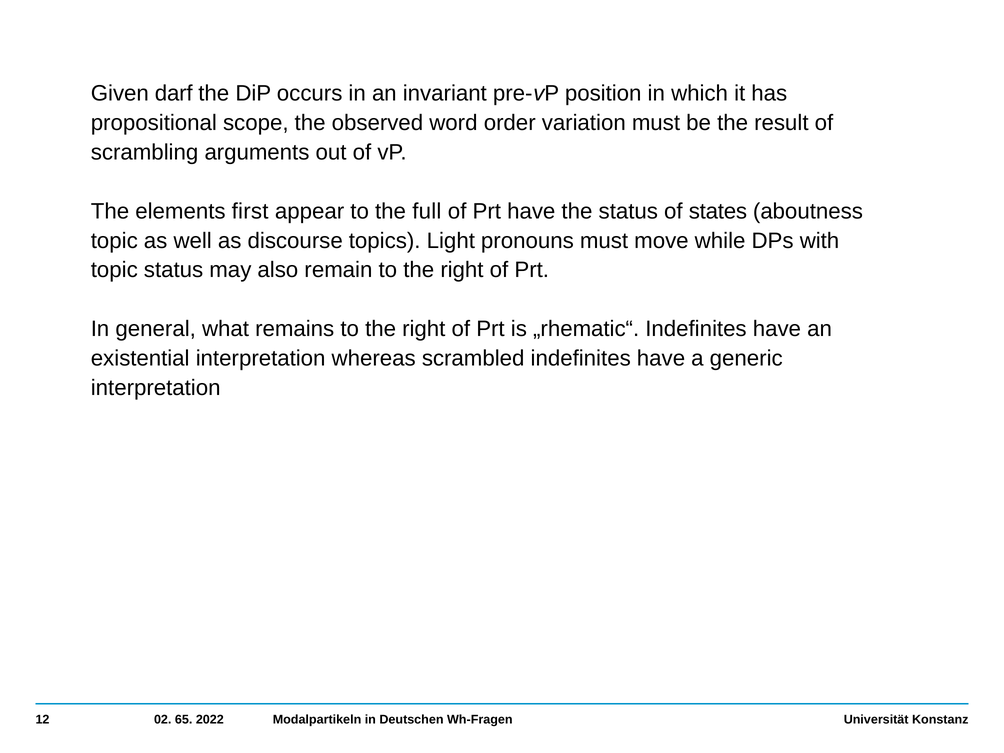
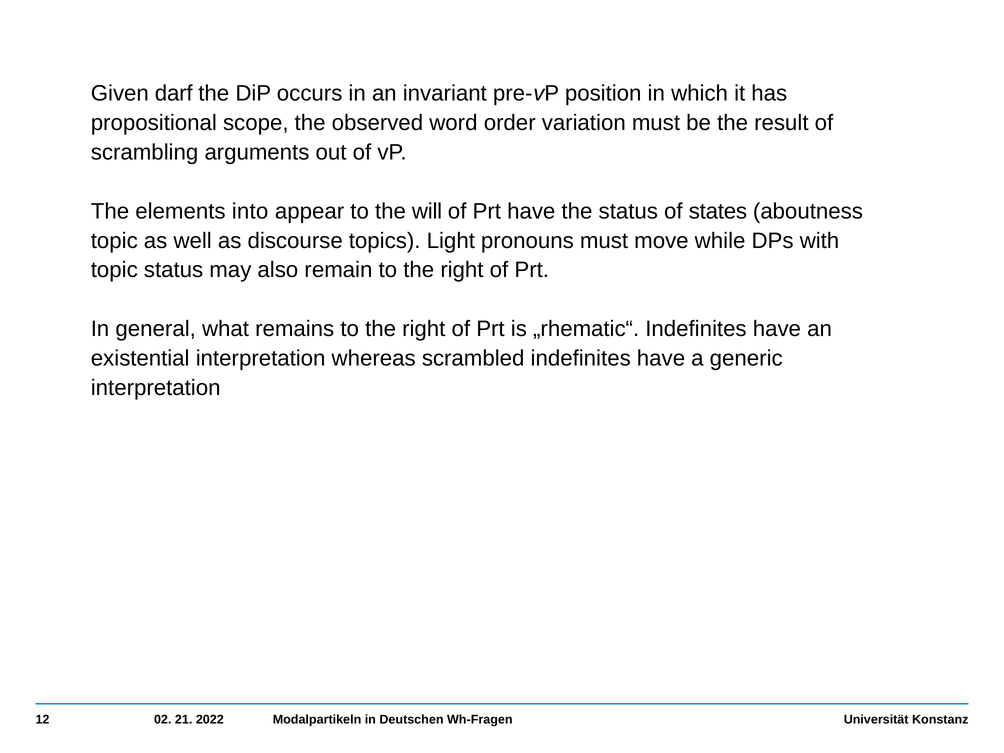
first: first -> into
full: full -> will
65: 65 -> 21
